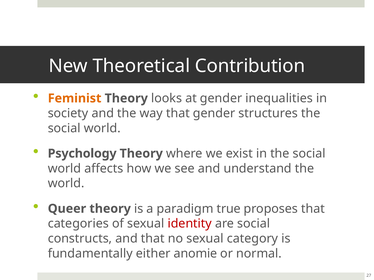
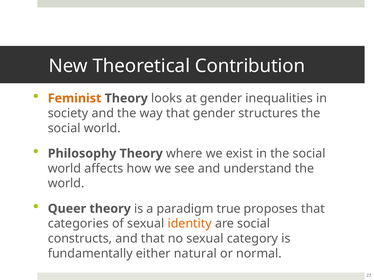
Psychology: Psychology -> Philosophy
identity colour: red -> orange
anomie: anomie -> natural
